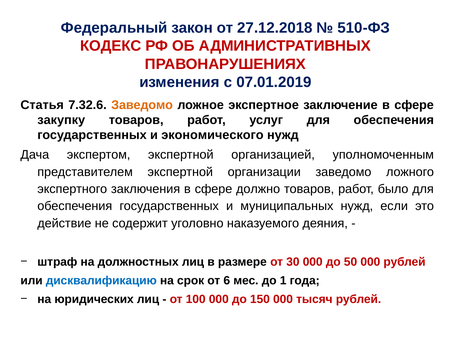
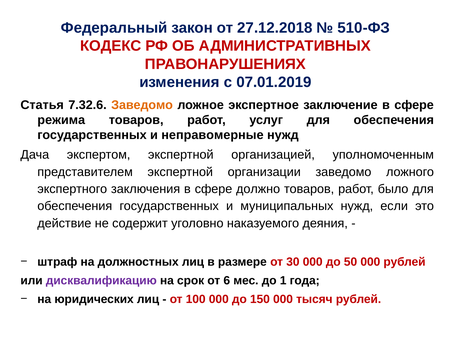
закупку: закупку -> режима
экономического: экономического -> неправомерные
дисквалификацию colour: blue -> purple
